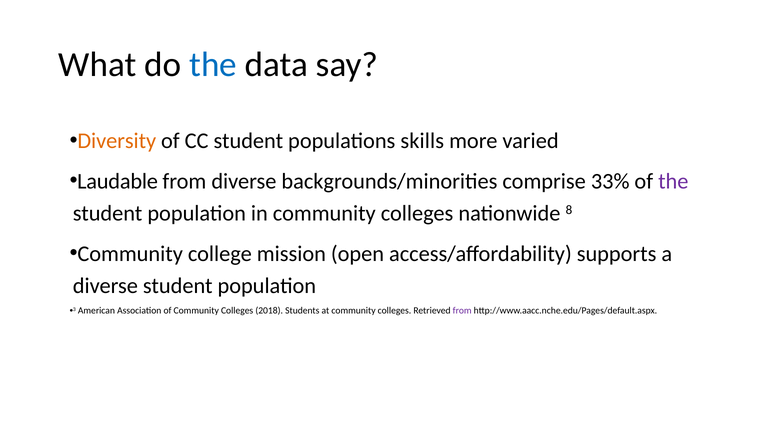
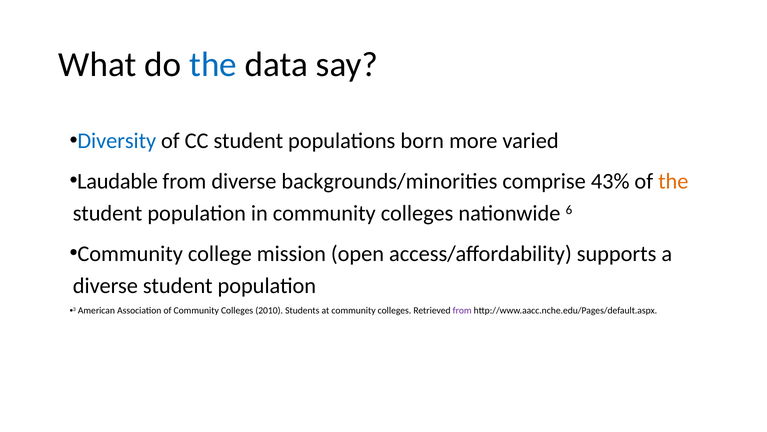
Diversity colour: orange -> blue
skills: skills -> born
33%: 33% -> 43%
the at (673, 181) colour: purple -> orange
8: 8 -> 6
2018: 2018 -> 2010
